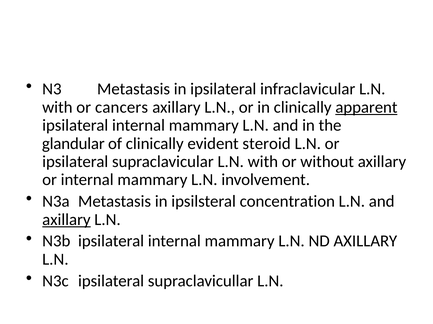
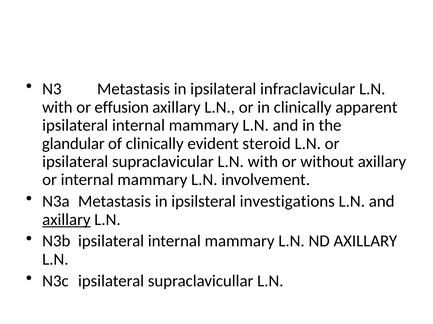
cancers: cancers -> effusion
apparent underline: present -> none
concentration: concentration -> investigations
